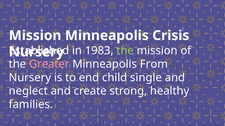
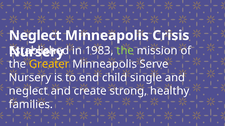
Mission at (35, 36): Mission -> Neglect
Greater colour: pink -> yellow
From: From -> Serve
